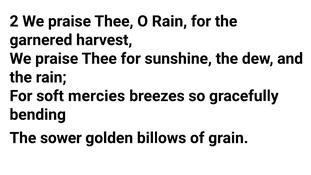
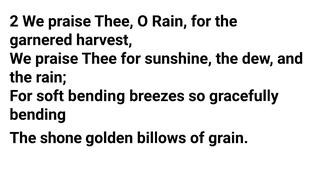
soft mercies: mercies -> bending
sower: sower -> shone
